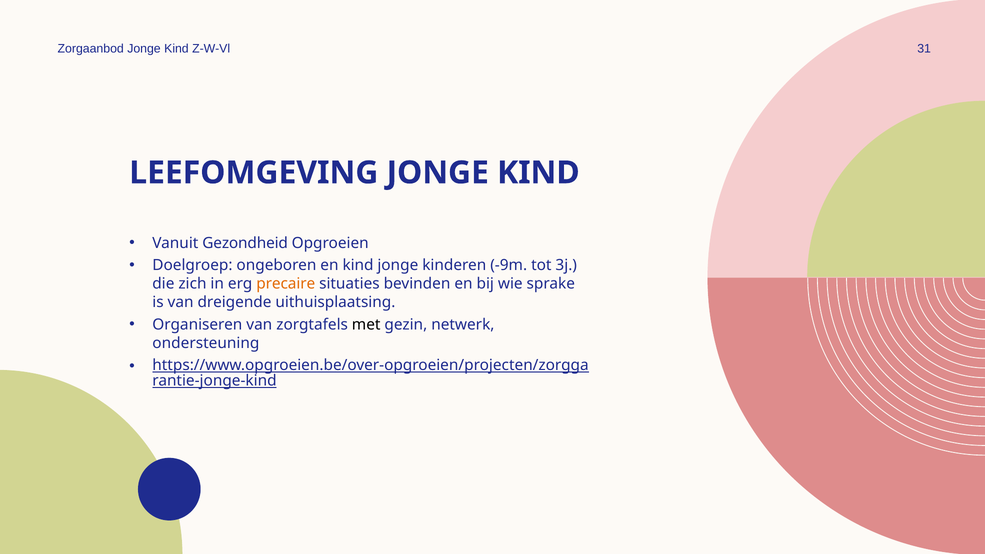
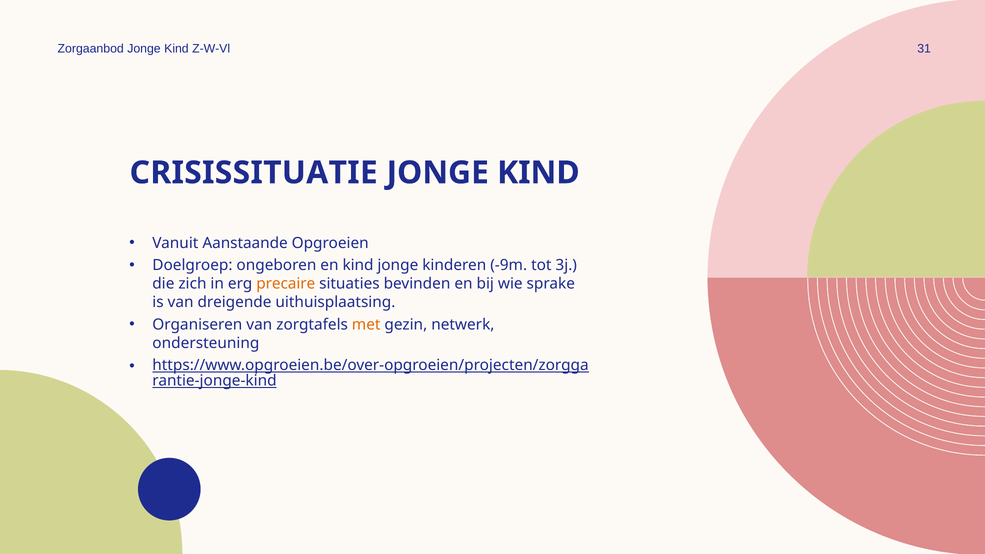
LEEFOMGEVING: LEEFOMGEVING -> CRISISSITUATIE
Gezondheid: Gezondheid -> Aanstaande
met colour: black -> orange
